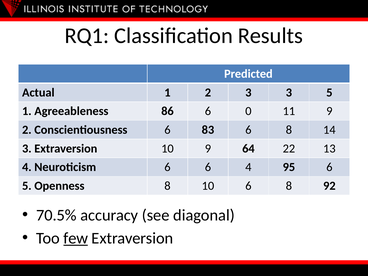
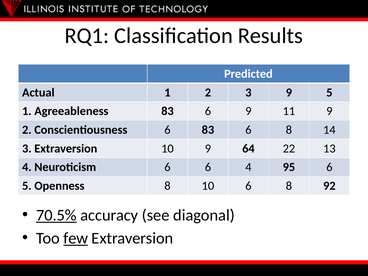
3 3: 3 -> 9
Agreeableness 86: 86 -> 83
6 0: 0 -> 9
70.5% underline: none -> present
